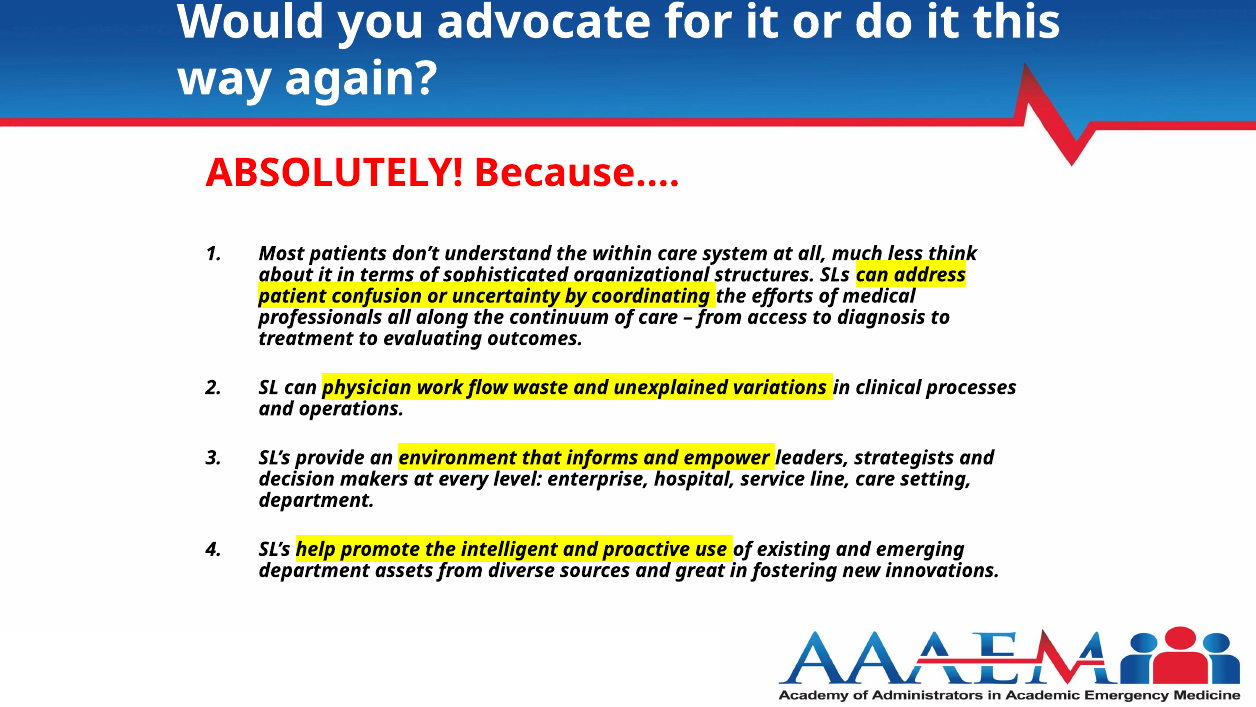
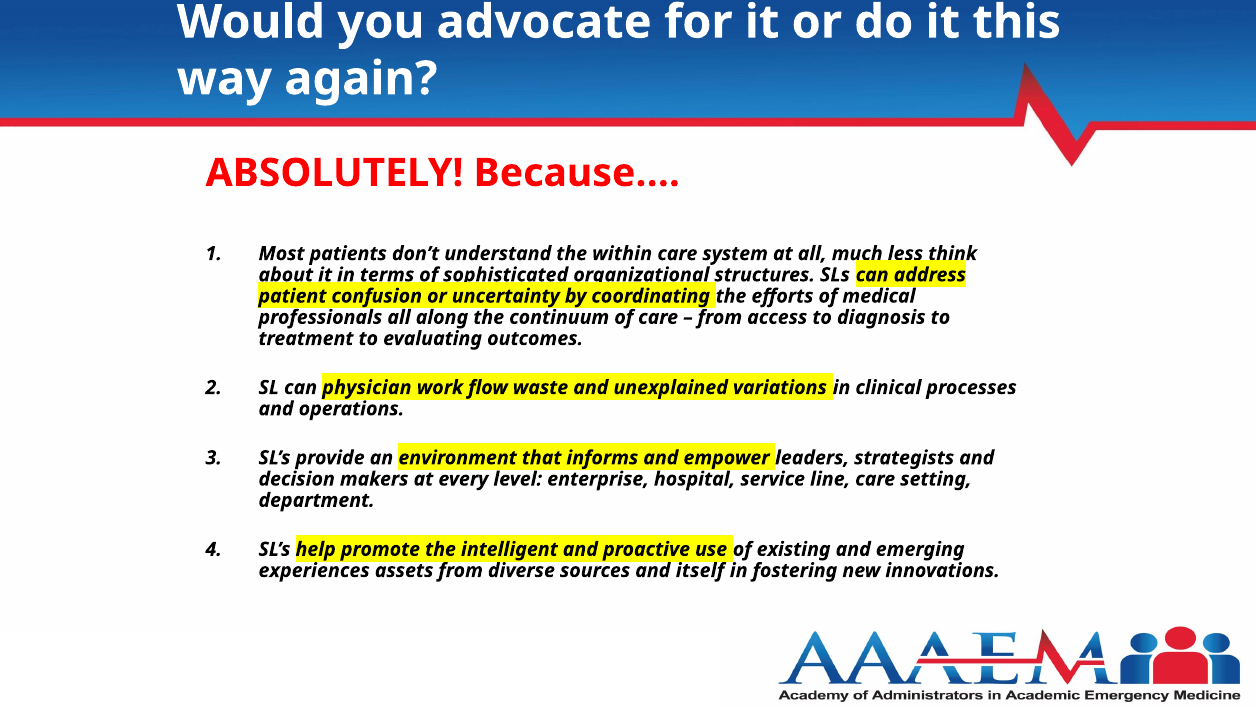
department at (314, 570): department -> experiences
great: great -> itself
